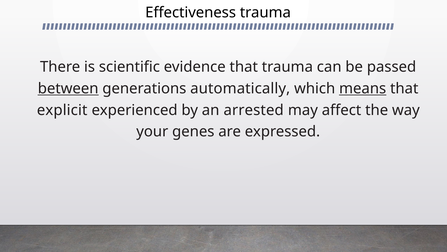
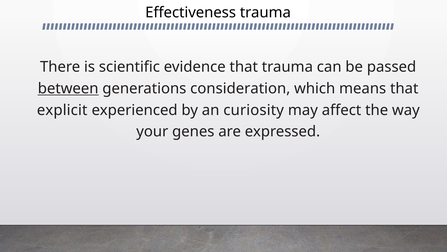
automatically: automatically -> consideration
means underline: present -> none
arrested: arrested -> curiosity
